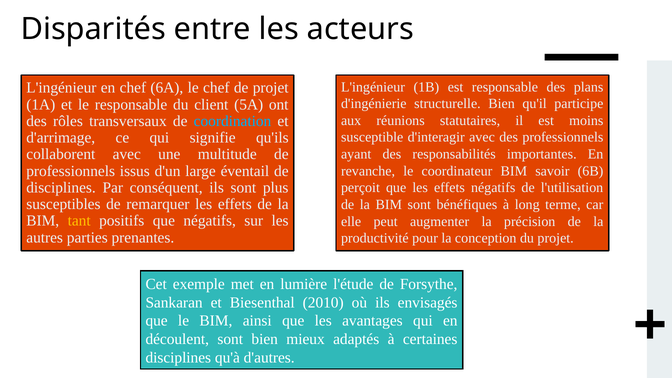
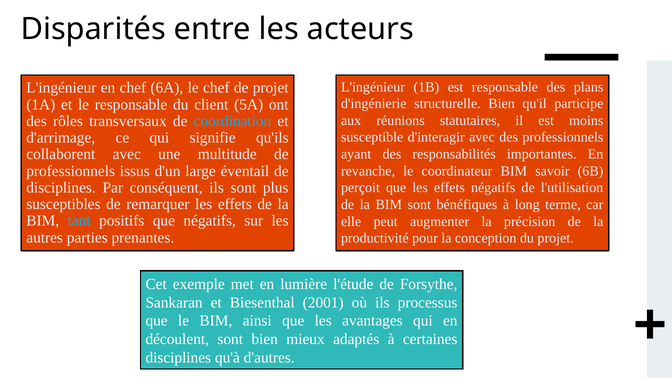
tant colour: yellow -> light blue
2010: 2010 -> 2001
envisagés: envisagés -> processus
